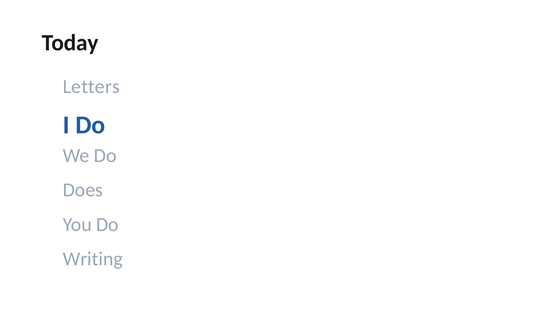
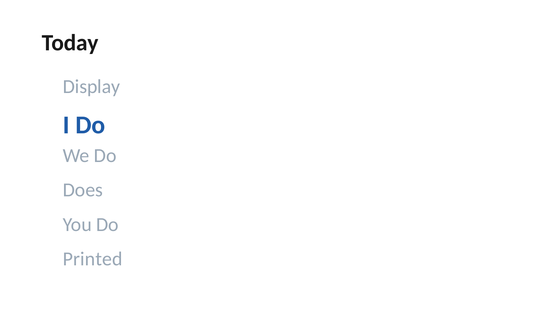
Letters: Letters -> Display
Writing: Writing -> Printed
